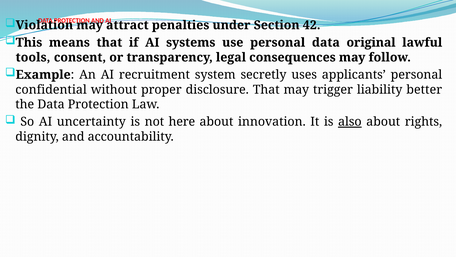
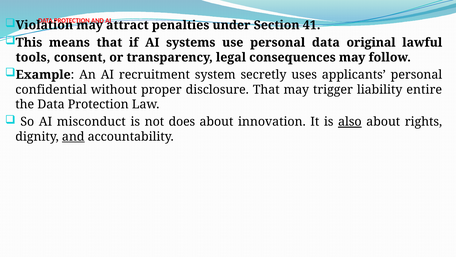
42: 42 -> 41
better: better -> entire
uncertainty: uncertainty -> misconduct
here: here -> does
and at (73, 136) underline: none -> present
